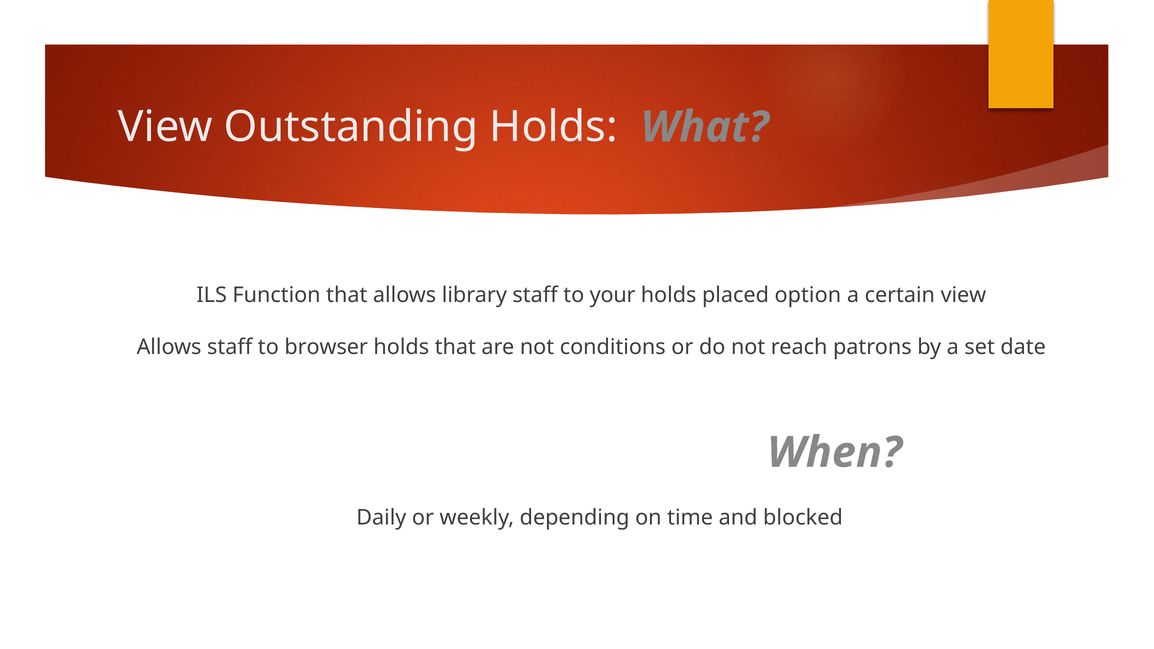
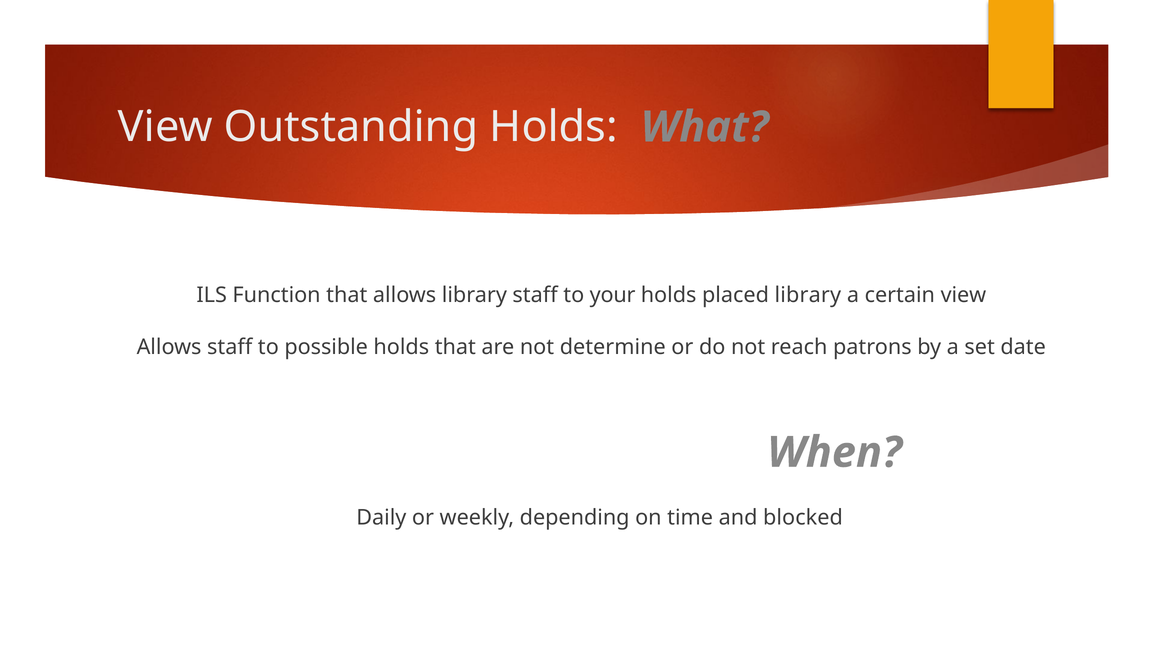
placed option: option -> library
browser: browser -> possible
conditions: conditions -> determine
